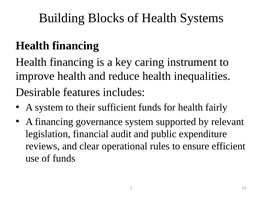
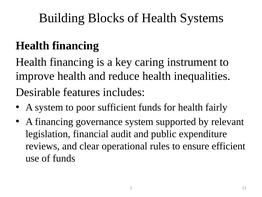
their: their -> poor
